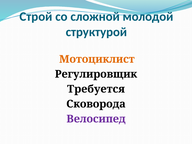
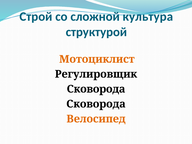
молодой: молодой -> культура
Требуется at (96, 89): Требуется -> Сковорода
Велосипед colour: purple -> orange
